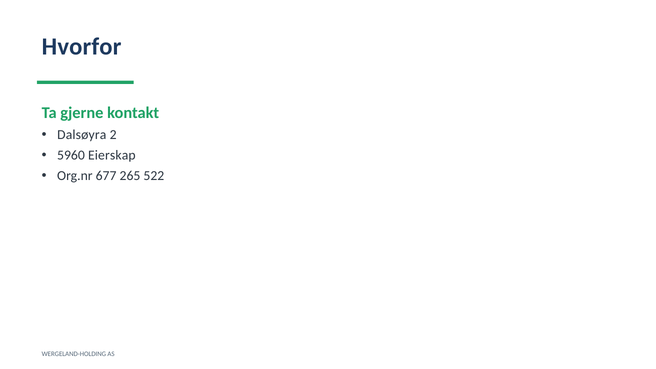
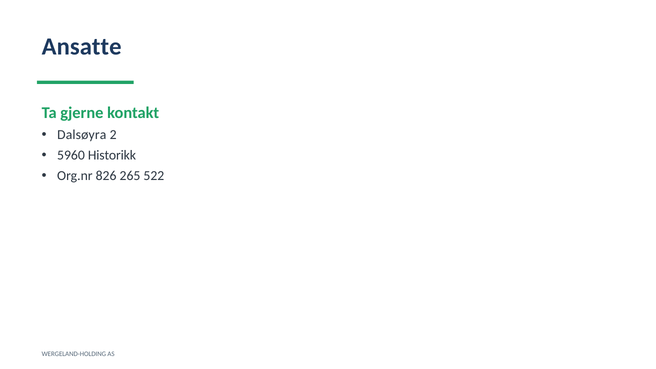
Hvorfor: Hvorfor -> Ansatte
Eierskap: Eierskap -> Historikk
677: 677 -> 826
